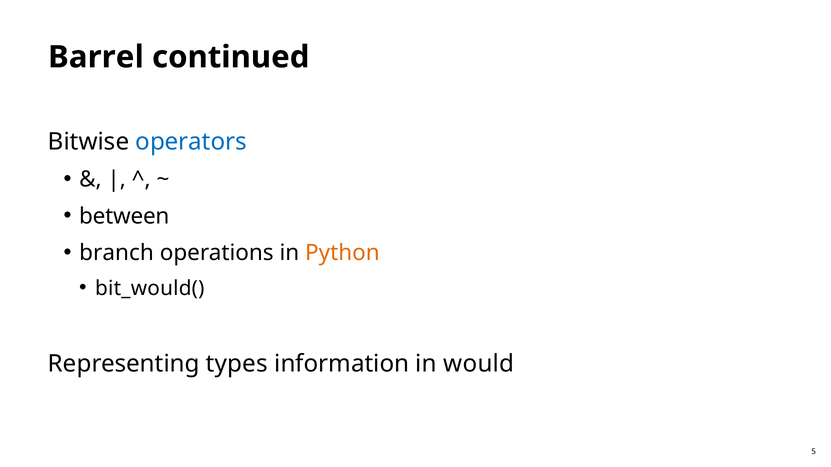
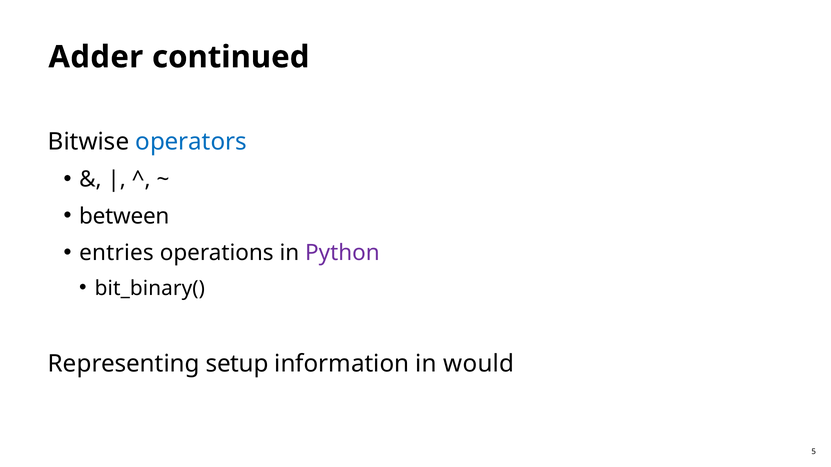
Barrel: Barrel -> Adder
branch: branch -> entries
Python colour: orange -> purple
bit_would(: bit_would( -> bit_binary(
types: types -> setup
